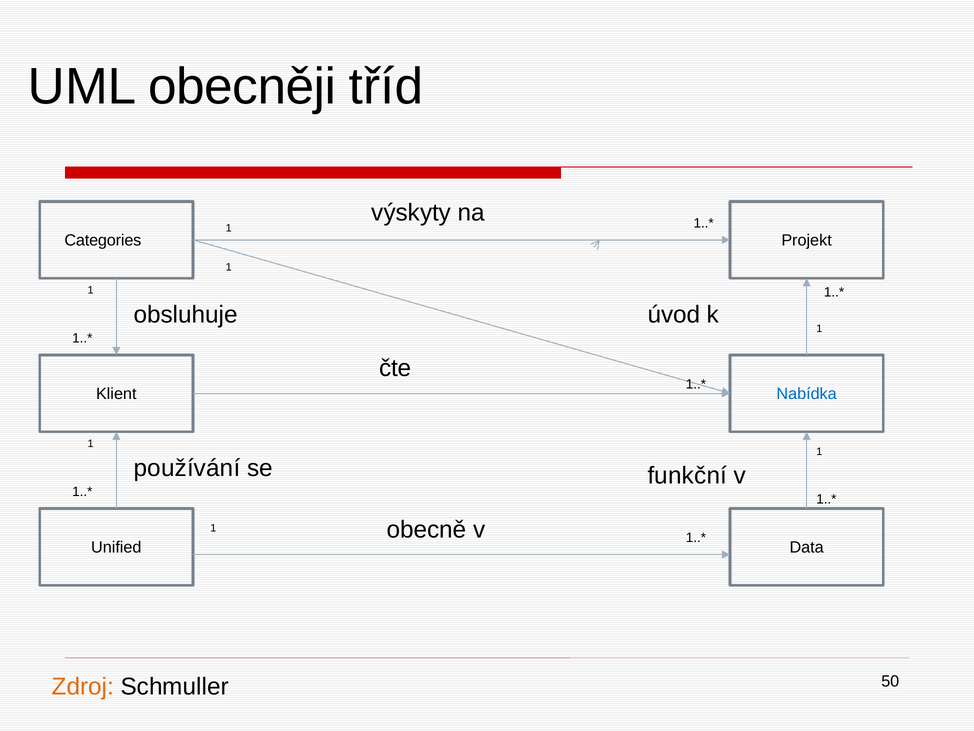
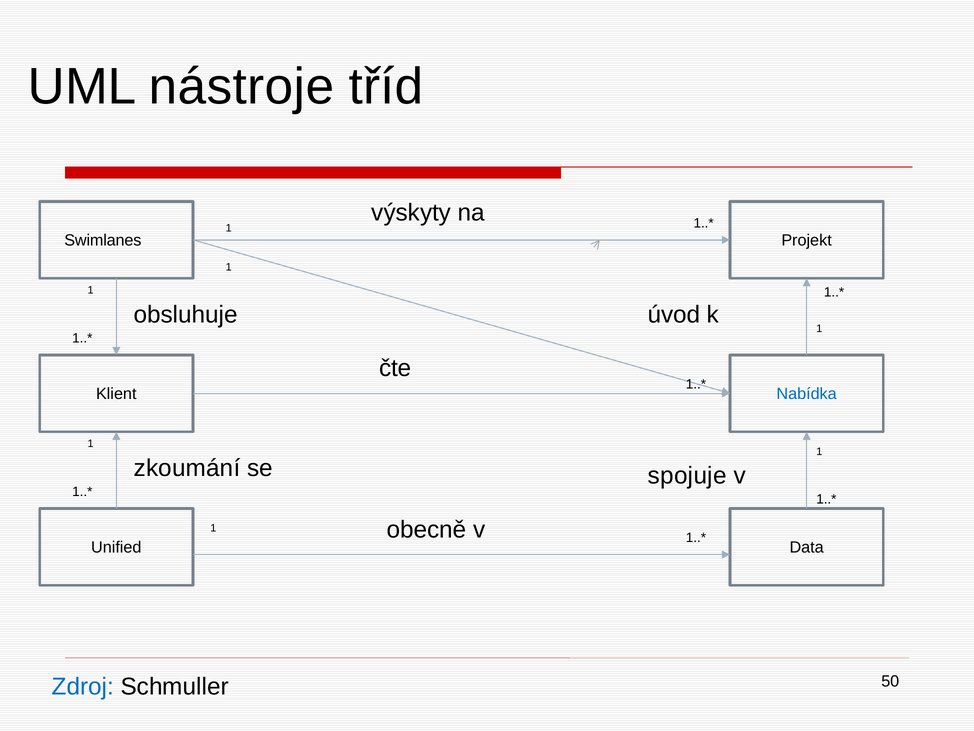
obecněji: obecněji -> nástroje
Categories: Categories -> Swimlanes
používání: používání -> zkoumání
funkční: funkční -> spojuje
Zdroj colour: orange -> blue
